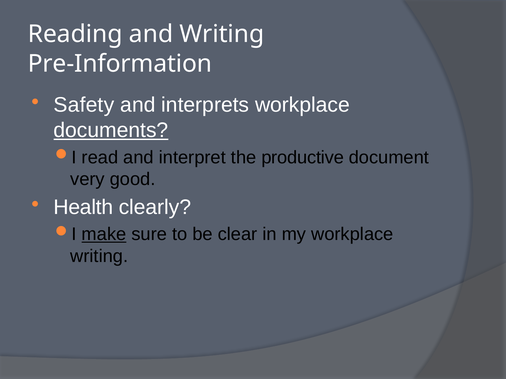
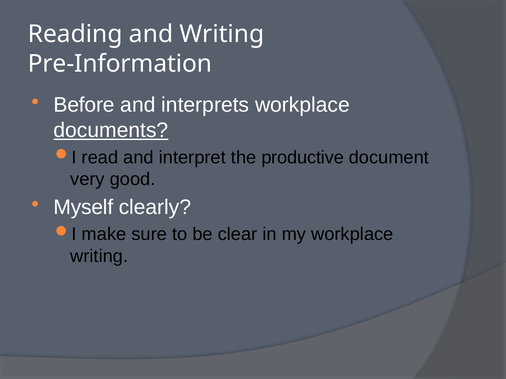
Safety: Safety -> Before
Health: Health -> Myself
make underline: present -> none
